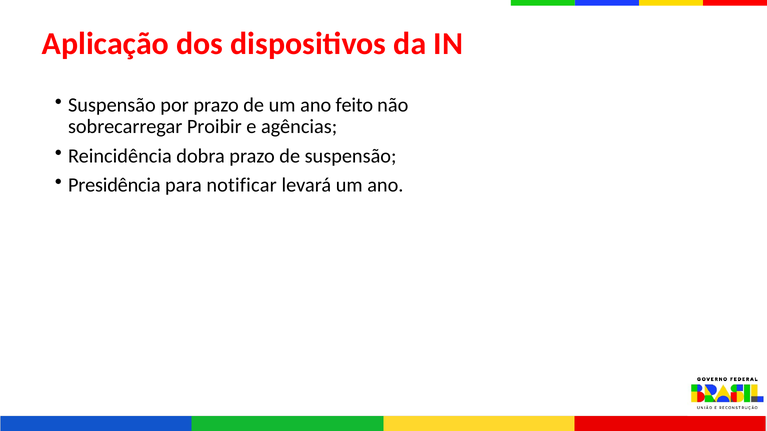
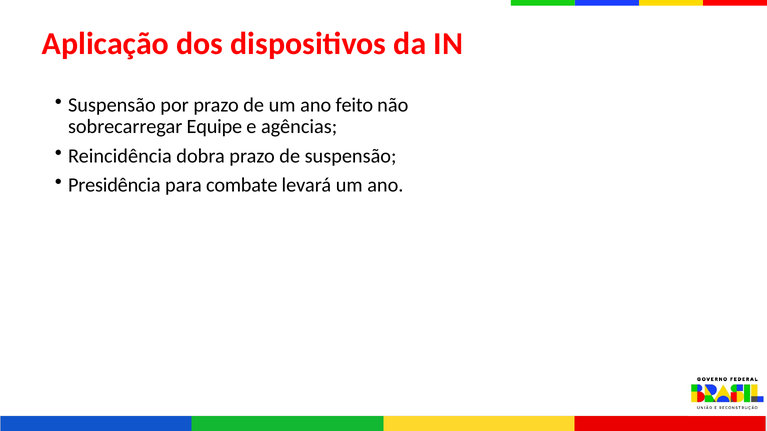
Proibir: Proibir -> Equipe
notificar: notificar -> combate
